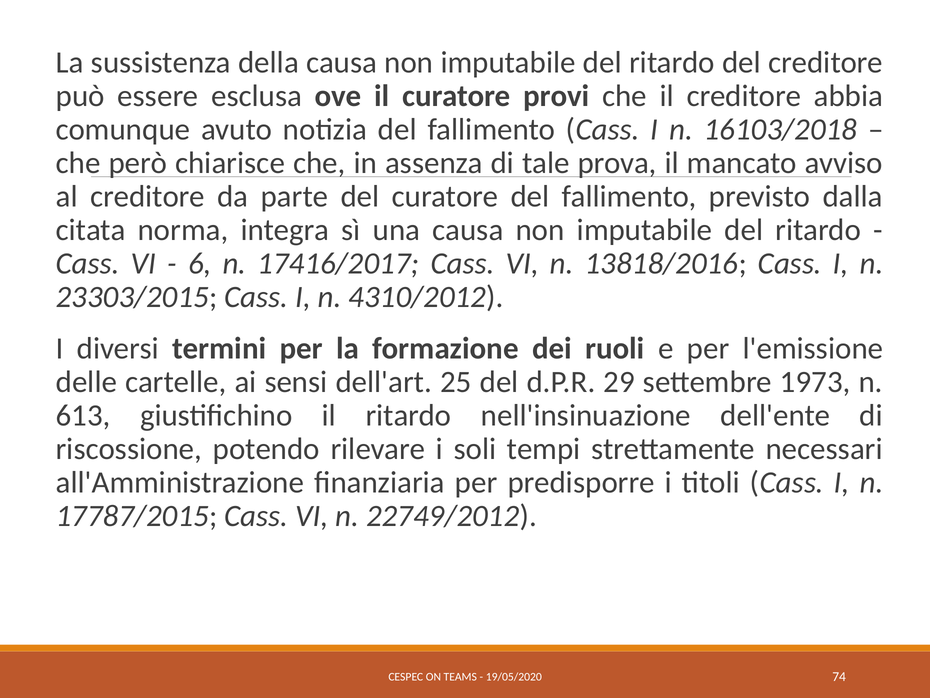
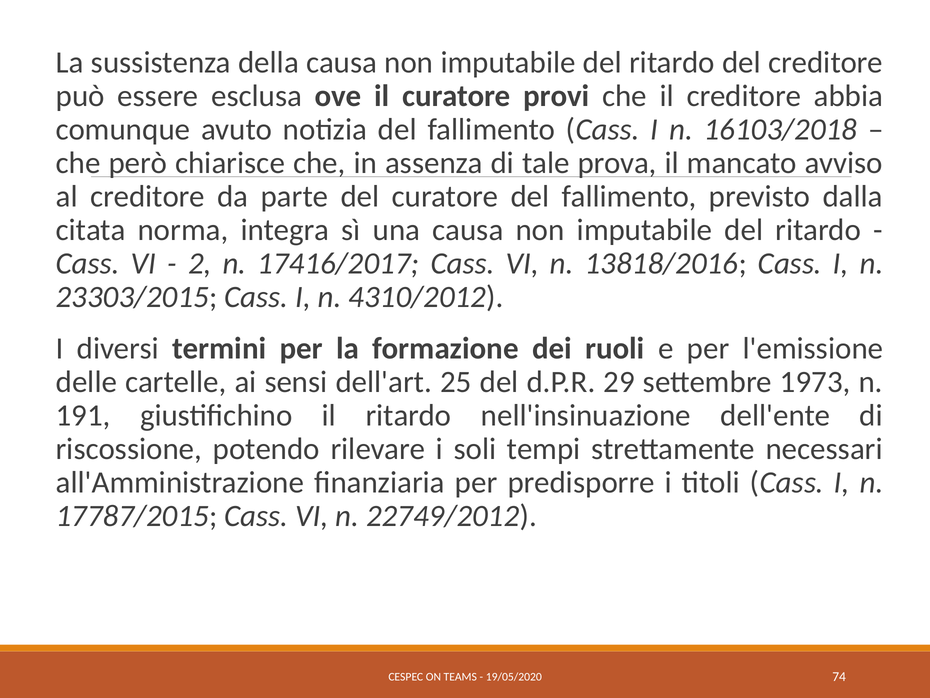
6: 6 -> 2
613: 613 -> 191
